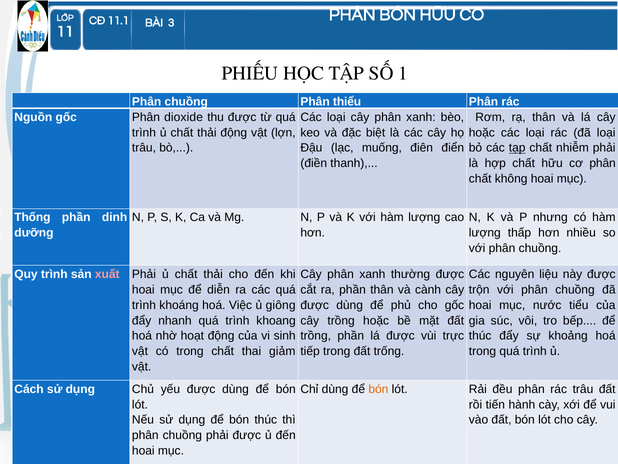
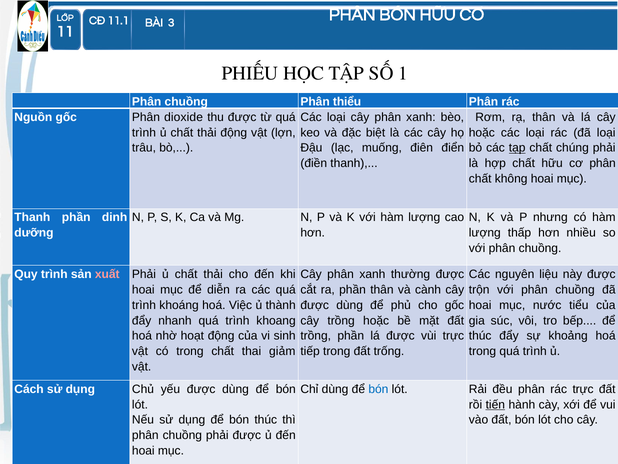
nhiễm: nhiễm -> chúng
Thống at (32, 217): Thống -> Thanh
giông: giông -> thành
bón at (378, 389) colour: orange -> blue
rác trâu: trâu -> trực
tiến underline: none -> present
